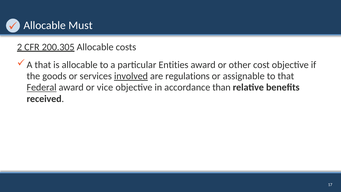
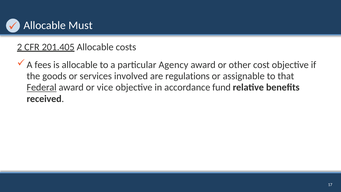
200.305: 200.305 -> 201.405
A that: that -> fees
Entities: Entities -> Agency
involved underline: present -> none
than: than -> fund
